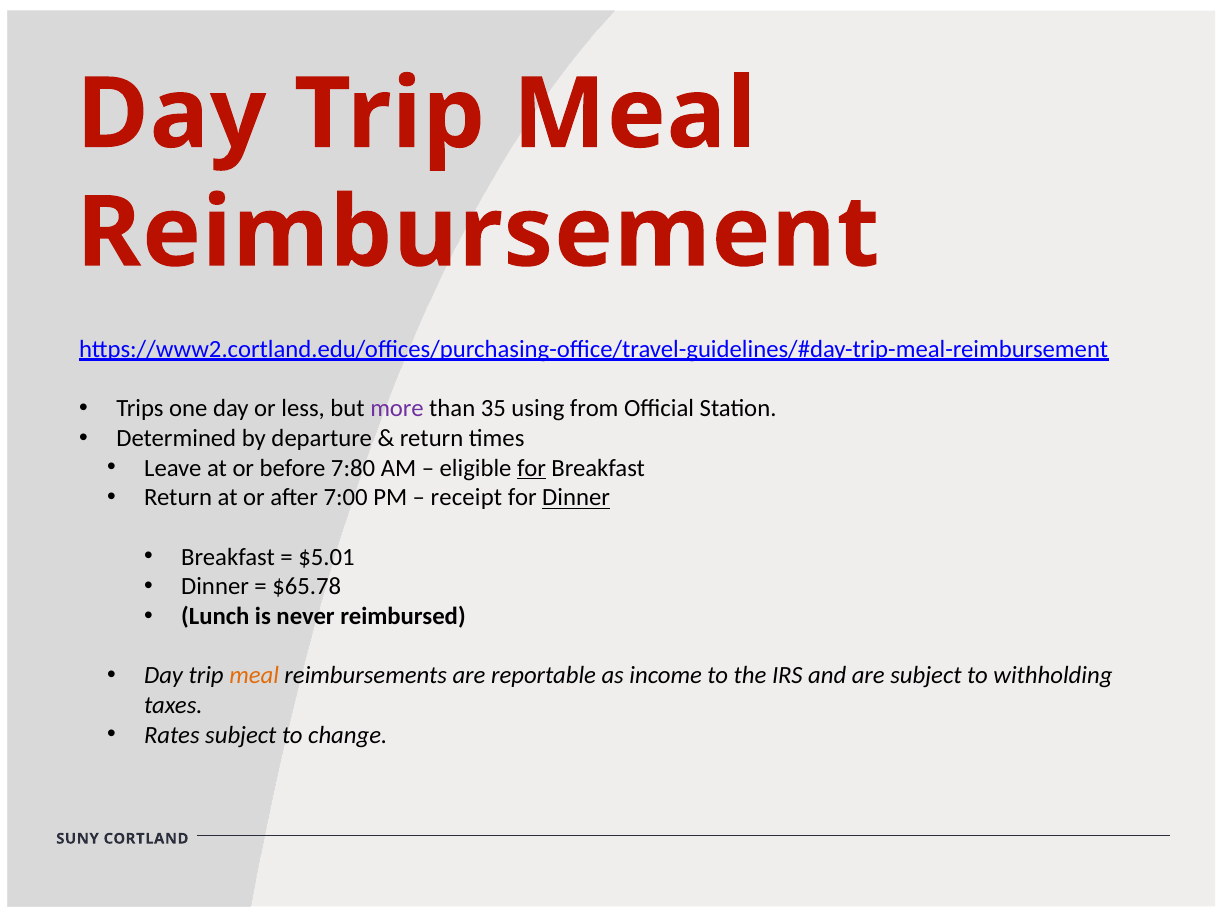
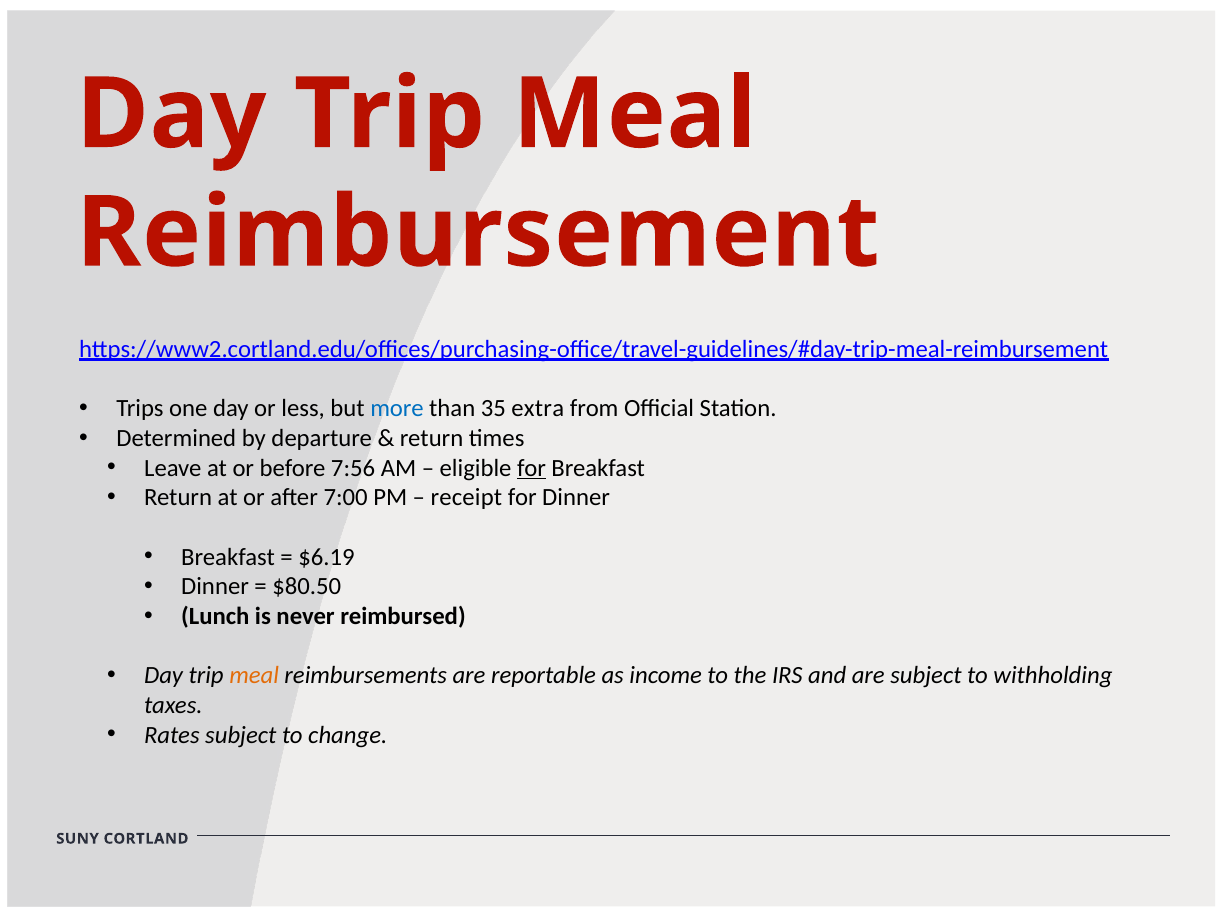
more colour: purple -> blue
using: using -> extra
7:80: 7:80 -> 7:56
Dinner at (576, 498) underline: present -> none
$5.01: $5.01 -> $6.19
$65.78: $65.78 -> $80.50
